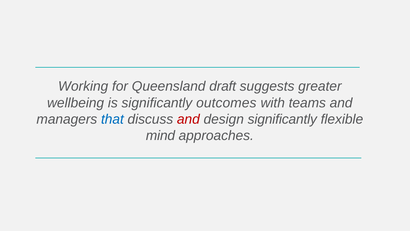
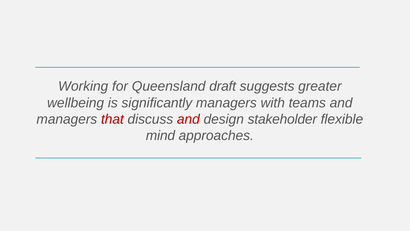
significantly outcomes: outcomes -> managers
that colour: blue -> red
design significantly: significantly -> stakeholder
